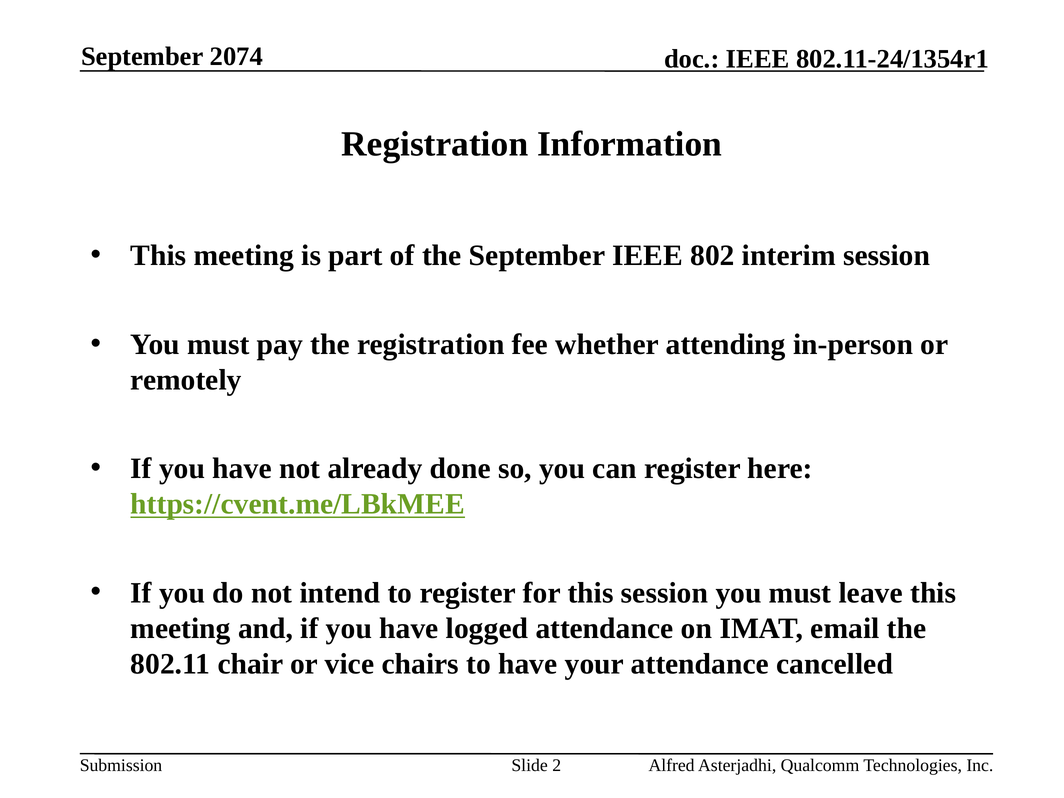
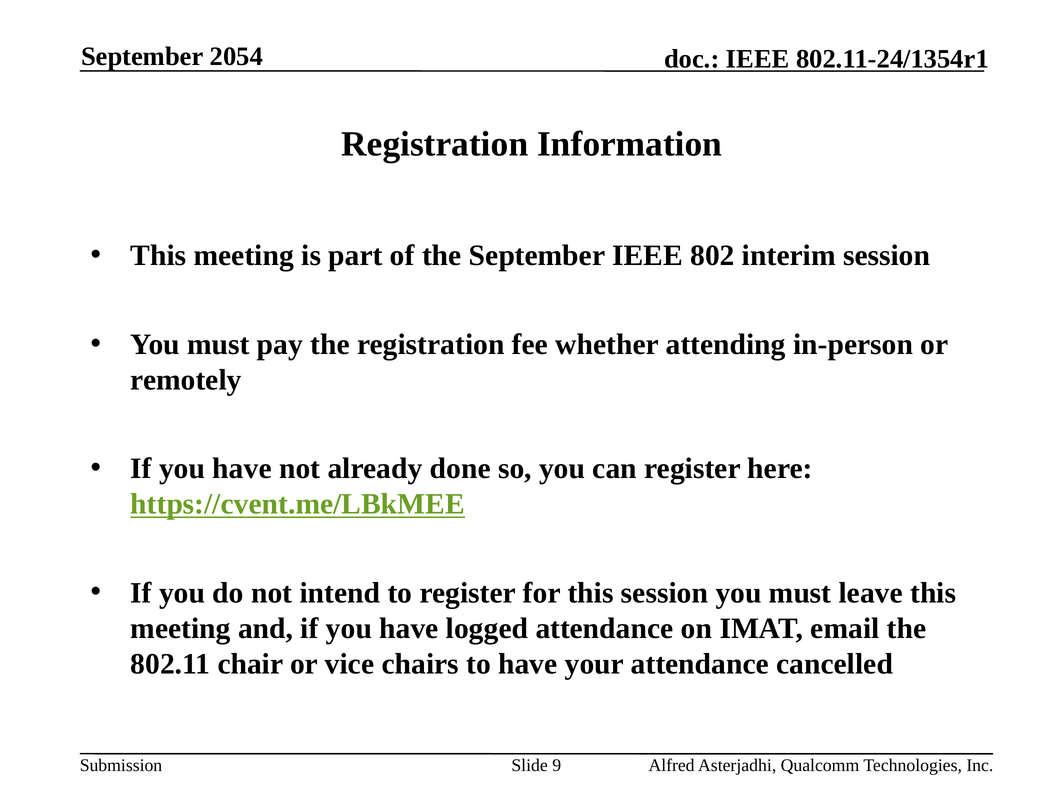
2074: 2074 -> 2054
2: 2 -> 9
